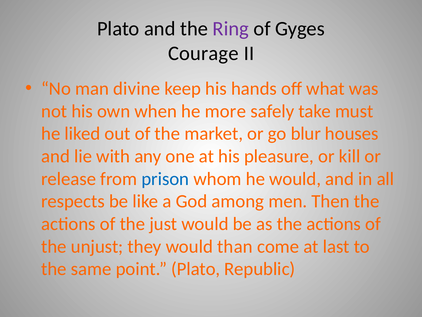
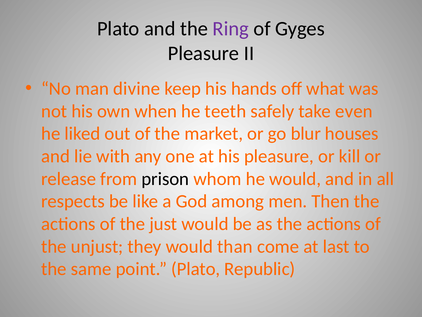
Courage at (203, 53): Courage -> Pleasure
more: more -> teeth
must: must -> even
prison colour: blue -> black
